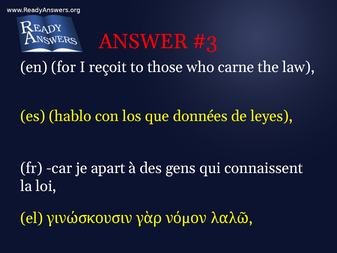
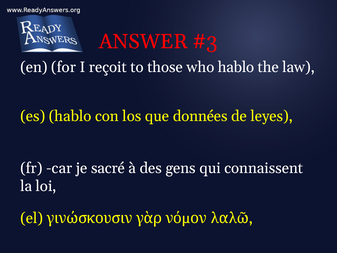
who carne: carne -> hablo
apart: apart -> sacré
